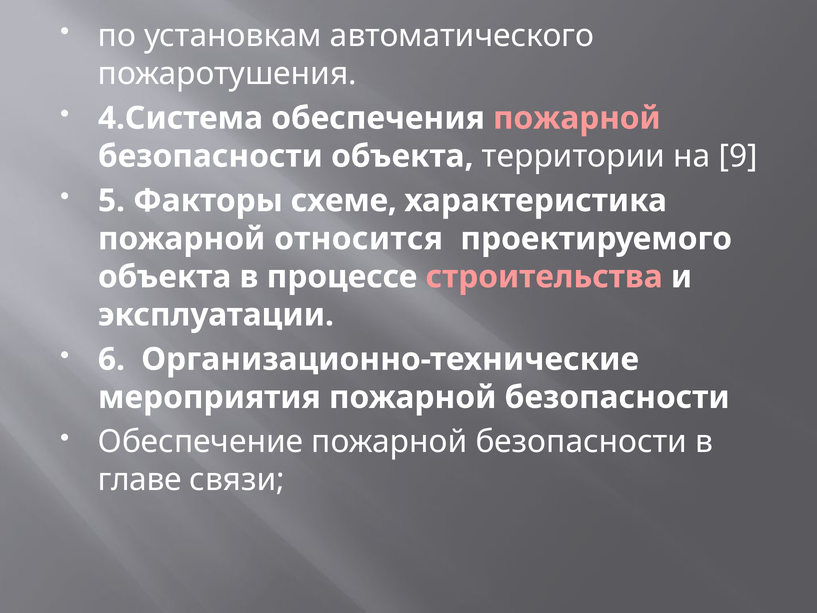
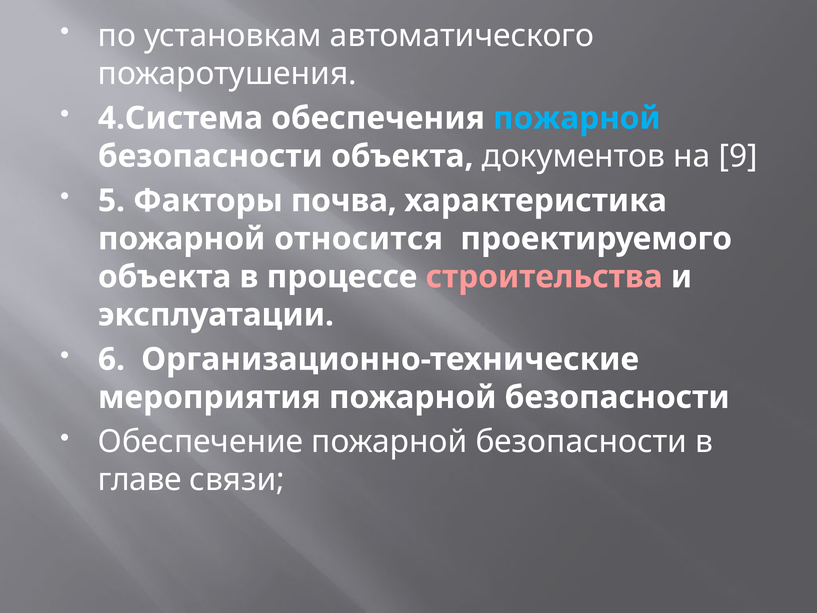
пожарной at (577, 118) colour: pink -> light blue
территории: территории -> документов
схеме: схеме -> почва
